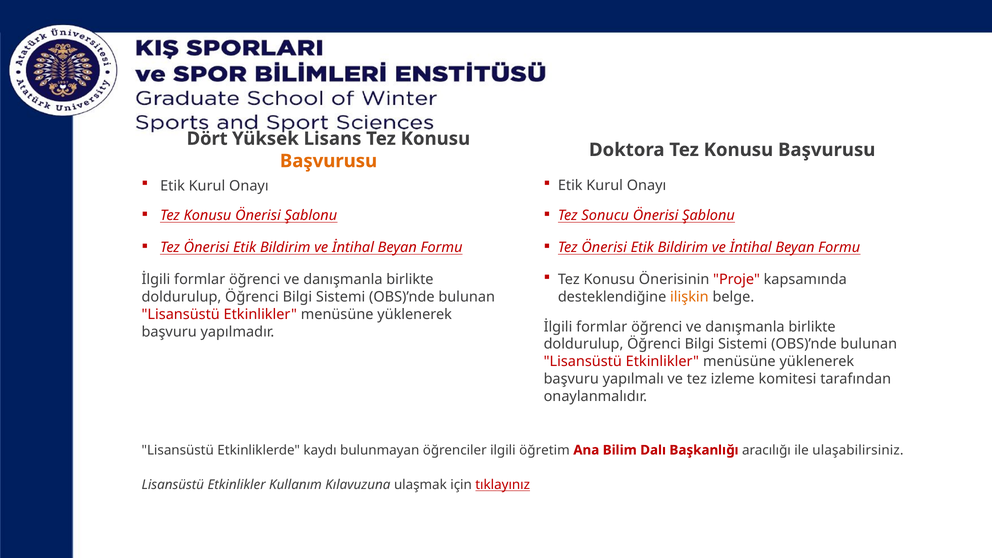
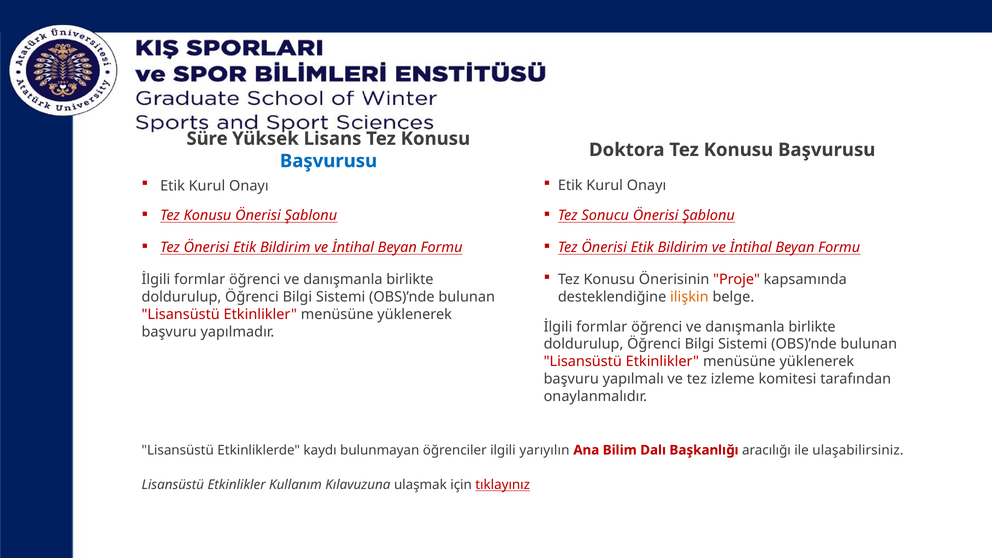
Dört: Dört -> Süre
Başvurusu at (329, 161) colour: orange -> blue
öğretim: öğretim -> yarıyılın
